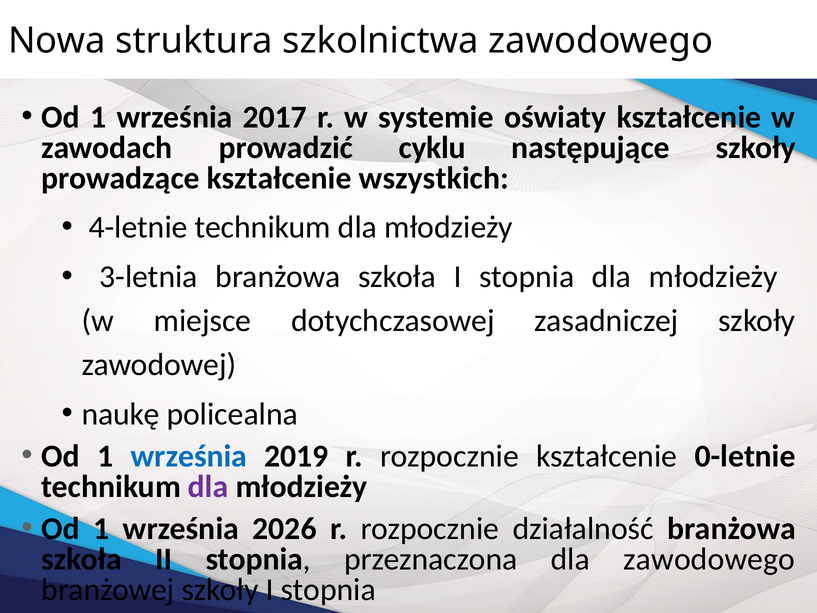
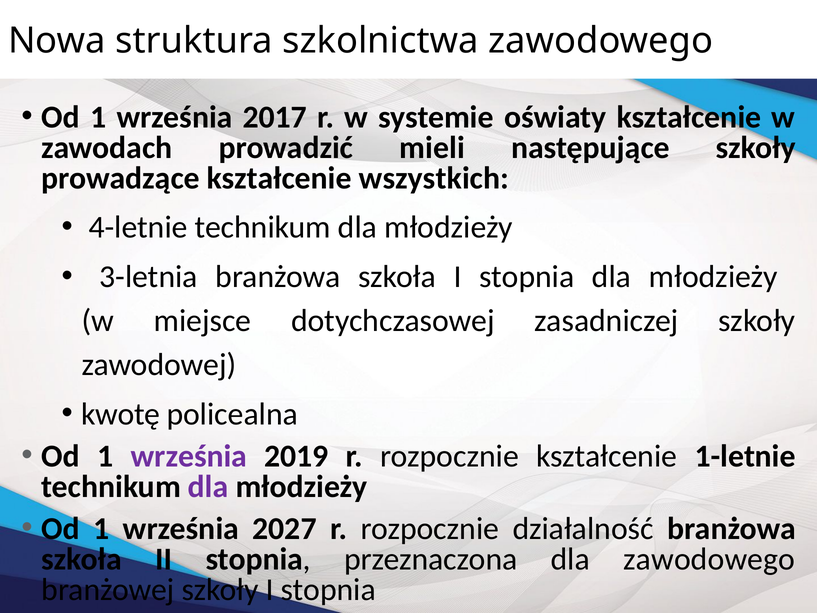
cyklu: cyklu -> mieli
naukę: naukę -> kwotę
września at (189, 456) colour: blue -> purple
0-letnie: 0-letnie -> 1-letnie
2026: 2026 -> 2027
